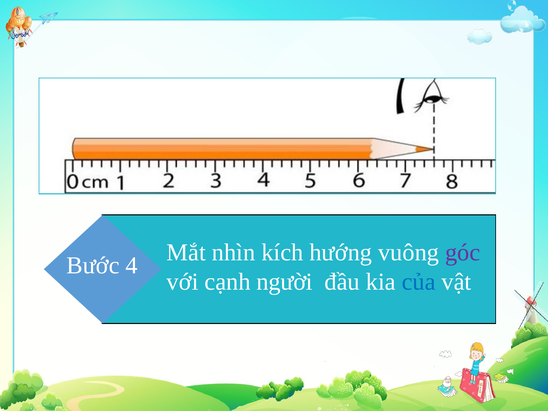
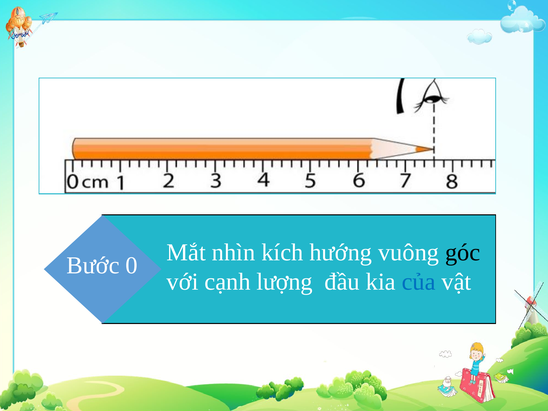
góc colour: purple -> black
4: 4 -> 0
người: người -> lượng
